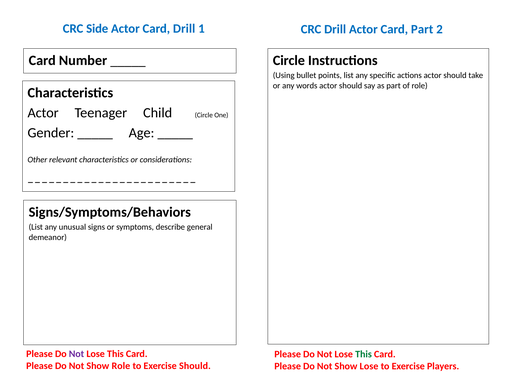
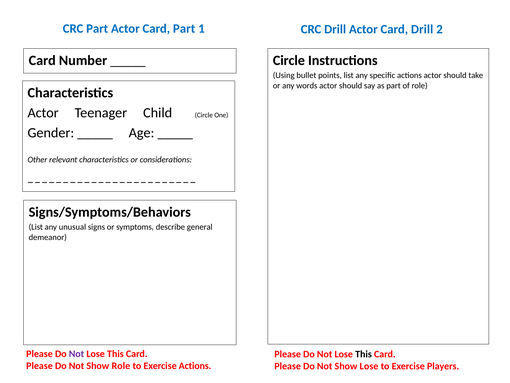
CRC Side: Side -> Part
Card Drill: Drill -> Part
Card Part: Part -> Drill
This at (364, 354) colour: green -> black
Exercise Should: Should -> Actions
